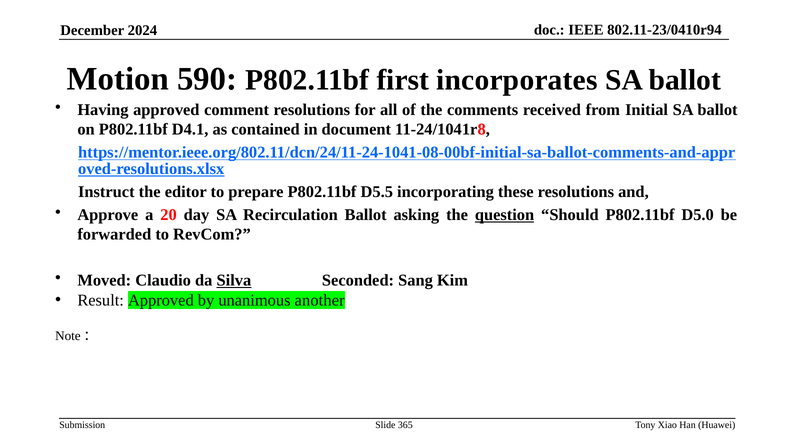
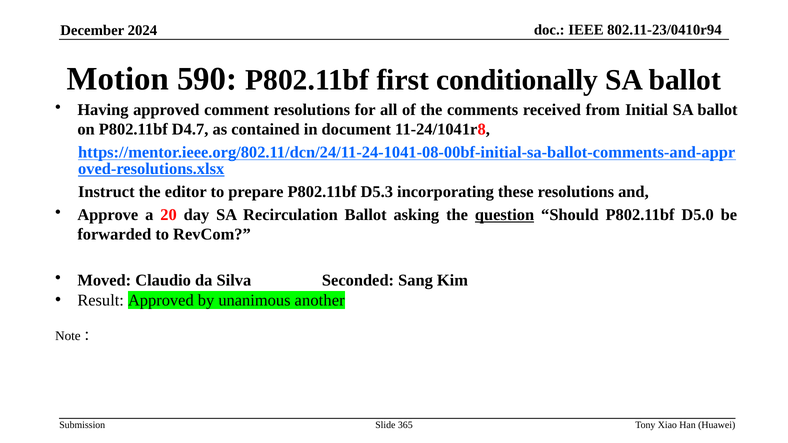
incorporates: incorporates -> conditionally
D4.1: D4.1 -> D4.7
D5.5: D5.5 -> D5.3
Silva underline: present -> none
